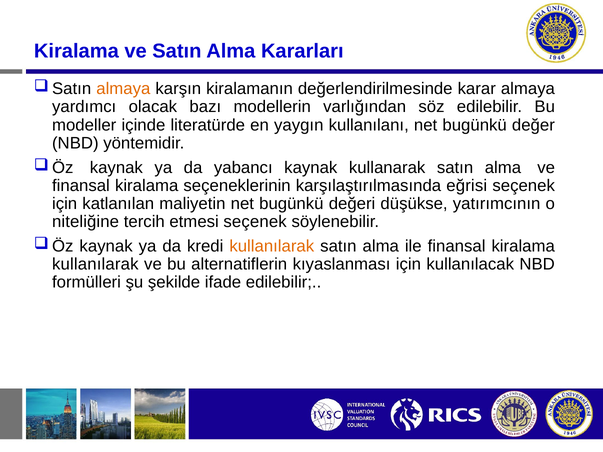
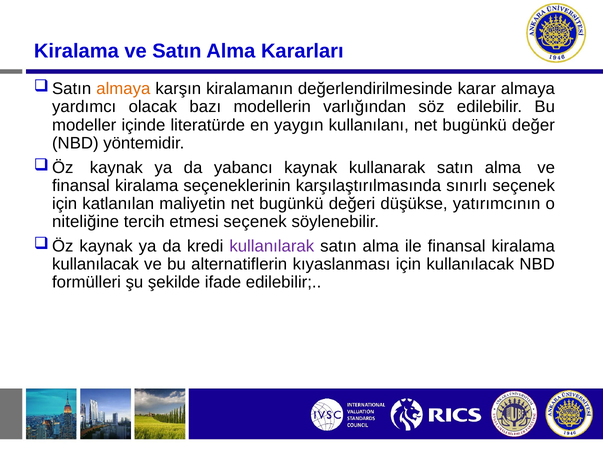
eğrisi: eğrisi -> sınırlı
kullanılarak at (272, 246) colour: orange -> purple
kullanılarak at (95, 264): kullanılarak -> kullanılacak
